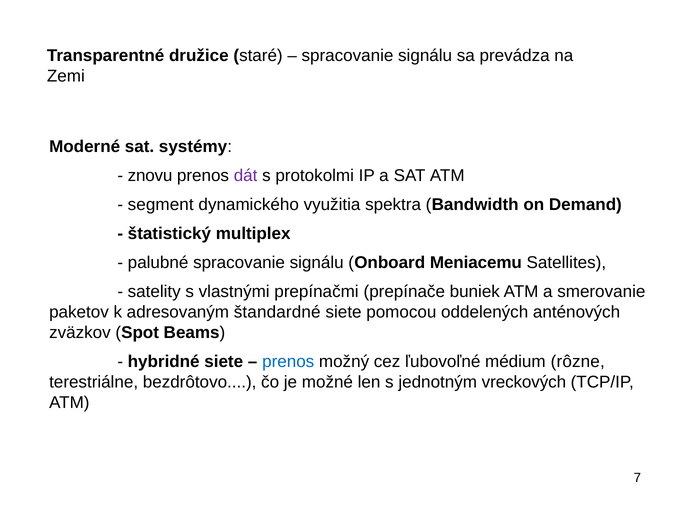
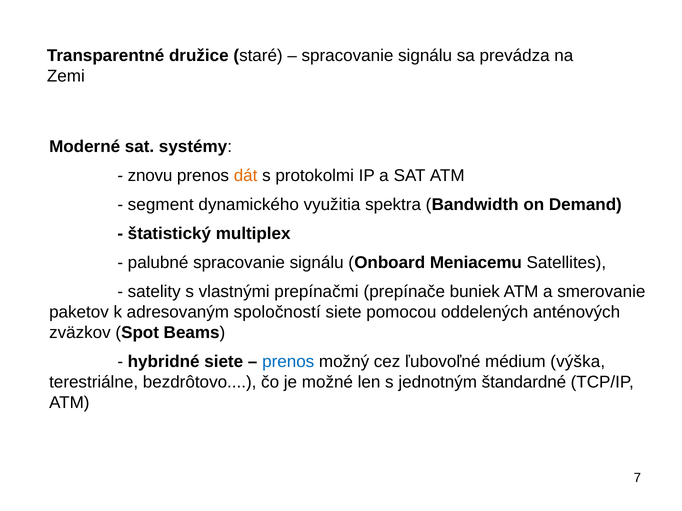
dát colour: purple -> orange
štandardné: štandardné -> spoločností
rôzne: rôzne -> výška
vreckových: vreckových -> štandardné
